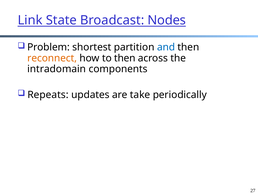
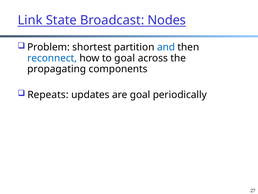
reconnect colour: orange -> blue
to then: then -> goal
intradomain: intradomain -> propagating
are take: take -> goal
